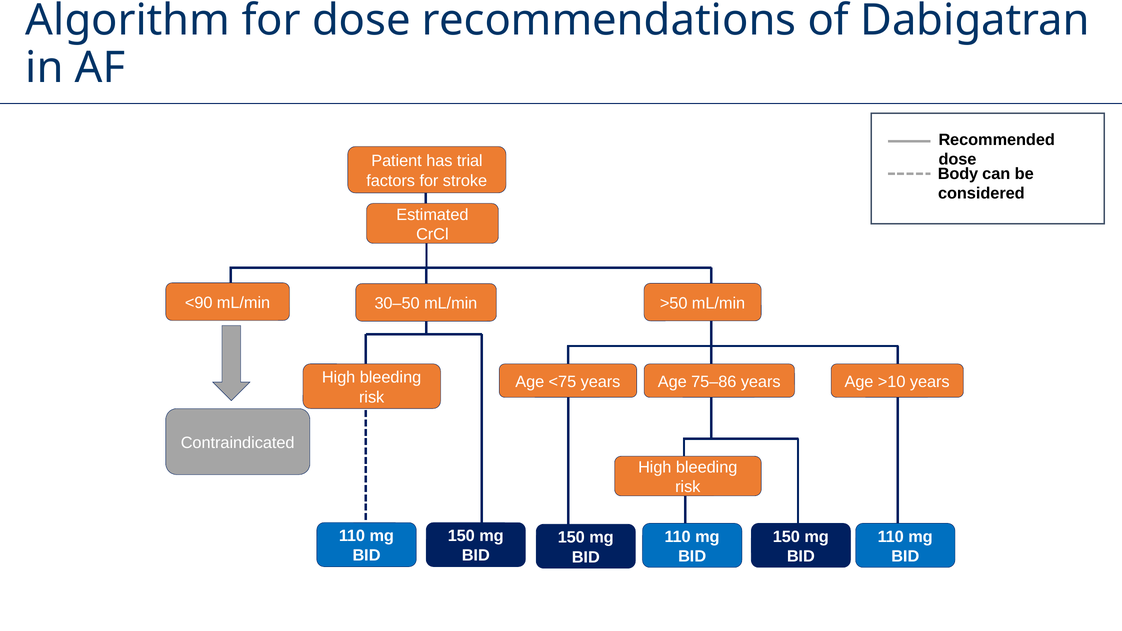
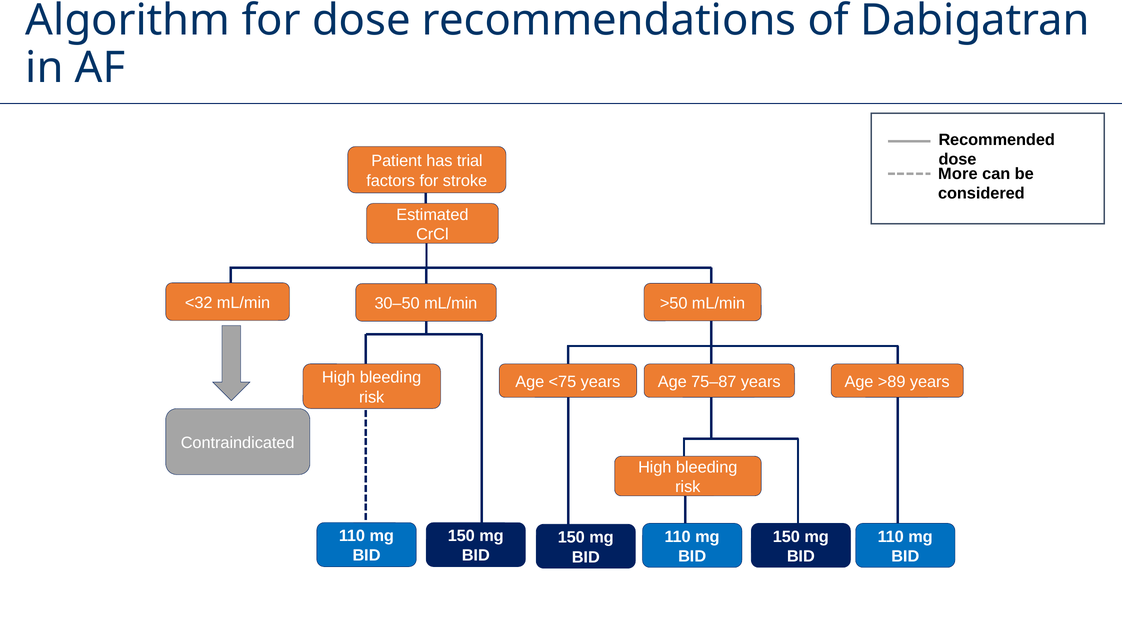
Body: Body -> More
<90: <90 -> <32
75–86: 75–86 -> 75–87
>10: >10 -> >89
